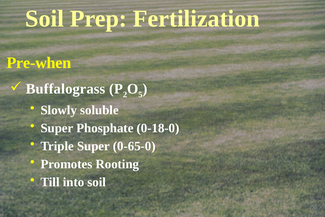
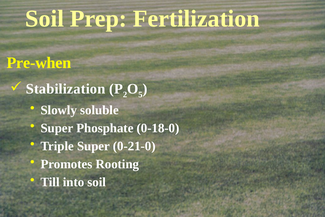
Buffalograss: Buffalograss -> Stabilization
0-65-0: 0-65-0 -> 0-21-0
